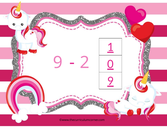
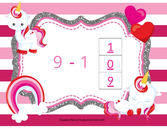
9 2: 2 -> 1
